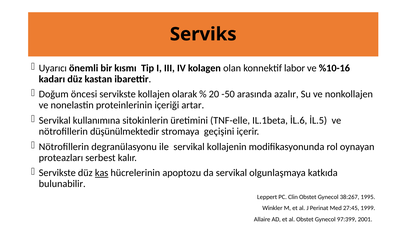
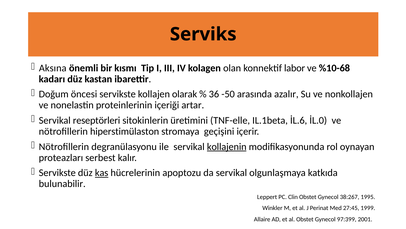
Uyarıcı: Uyarıcı -> Aksına
%10-16: %10-16 -> %10-68
20: 20 -> 36
kullanımına: kullanımına -> reseptörleri
İL.5: İL.5 -> İL.0
düşünülmektedir: düşünülmektedir -> hiperstimülaston
kollajenin underline: none -> present
